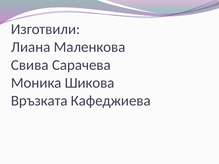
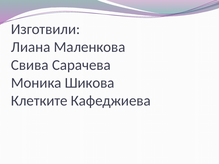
Връзката: Връзката -> Клетките
